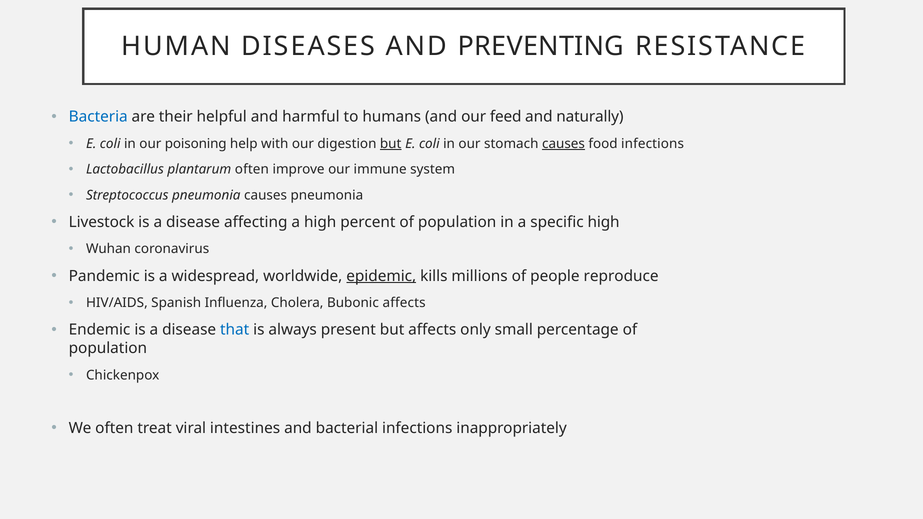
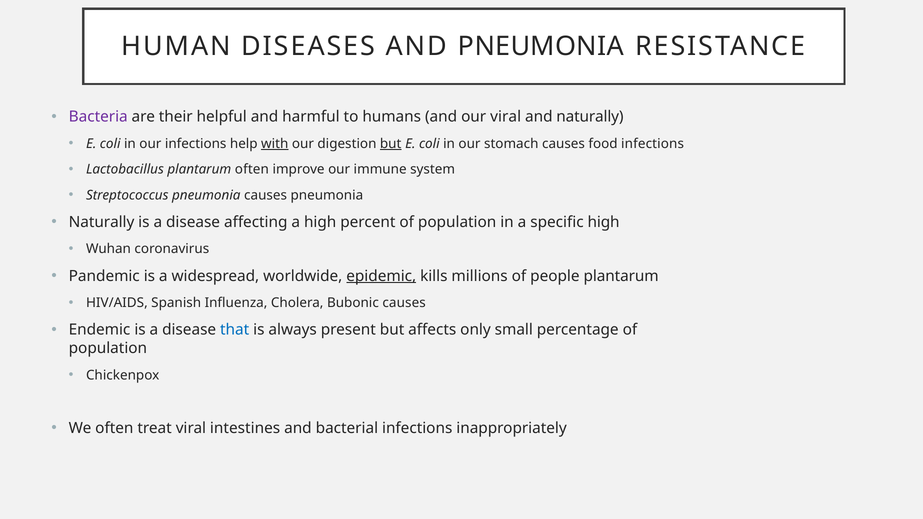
AND PREVENTING: PREVENTING -> PNEUMONIA
Bacteria colour: blue -> purple
our feed: feed -> viral
our poisoning: poisoning -> infections
with underline: none -> present
causes at (563, 144) underline: present -> none
Livestock at (102, 222): Livestock -> Naturally
people reproduce: reproduce -> plantarum
Bubonic affects: affects -> causes
